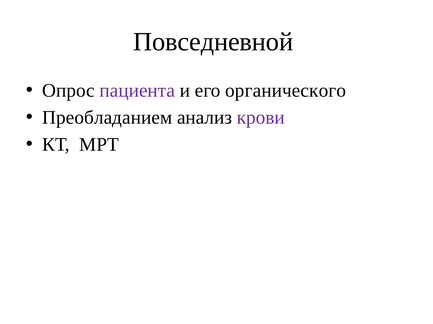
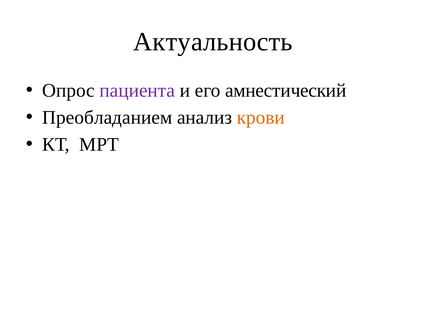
Повседневной: Повседневной -> Актуальность
органического: органического -> амнестический
крови colour: purple -> orange
